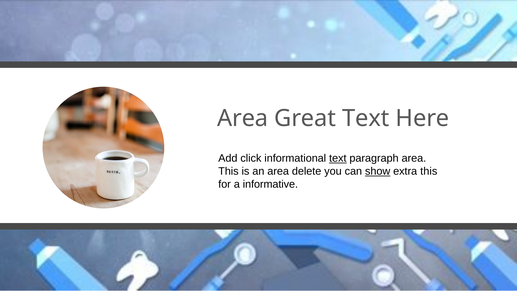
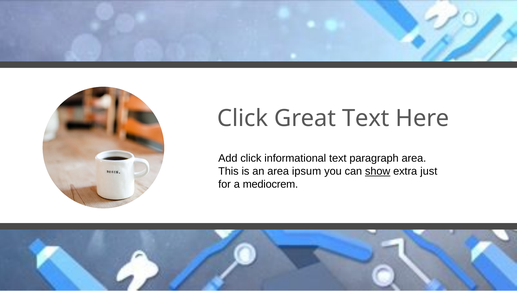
Area at (243, 118): Area -> Click
text at (338, 158) underline: present -> none
delete: delete -> ipsum
extra this: this -> just
informative: informative -> mediocrem
